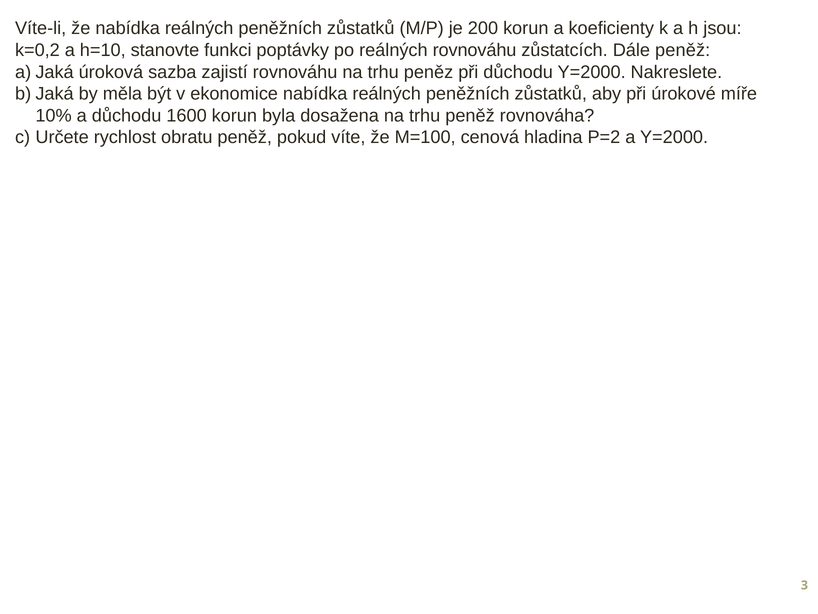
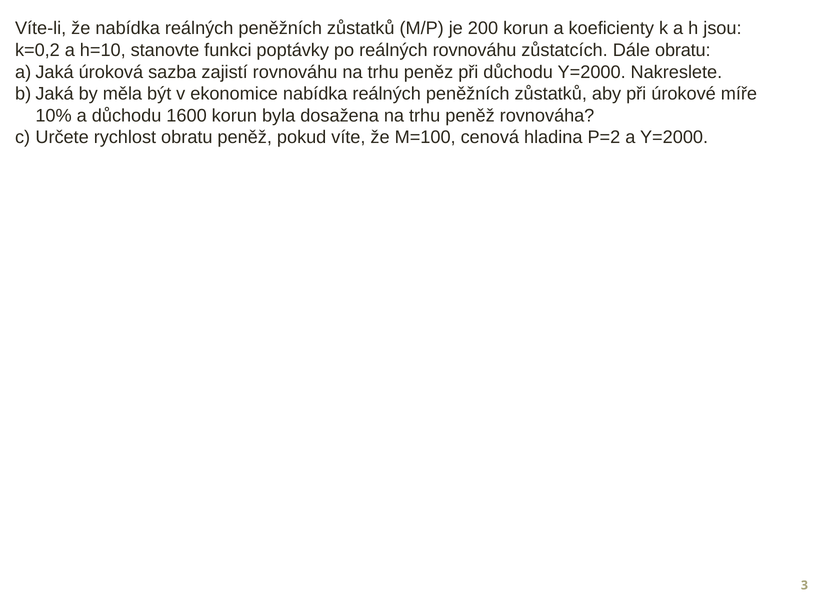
Dále peněž: peněž -> obratu
